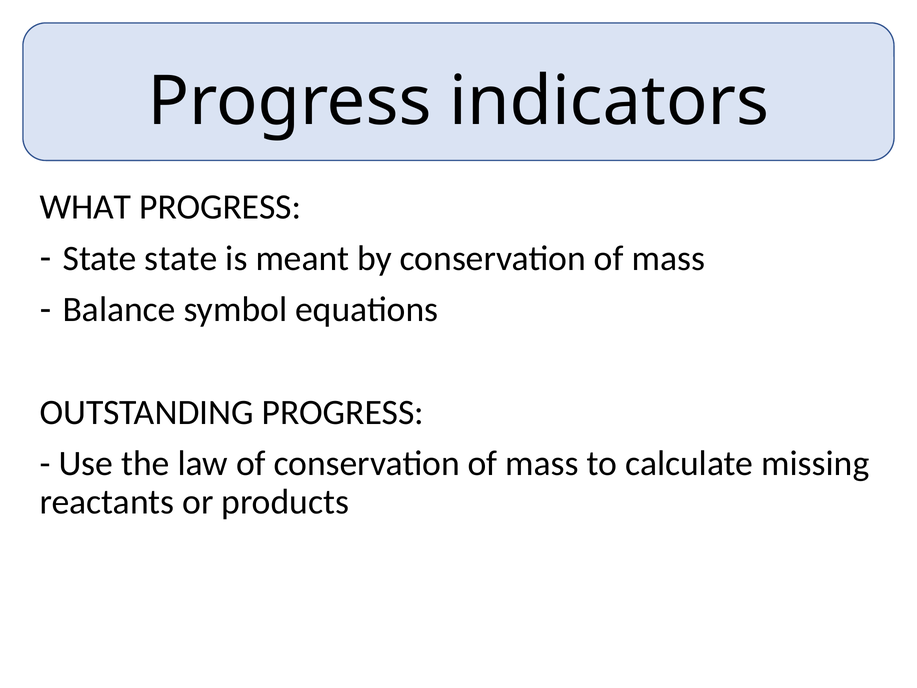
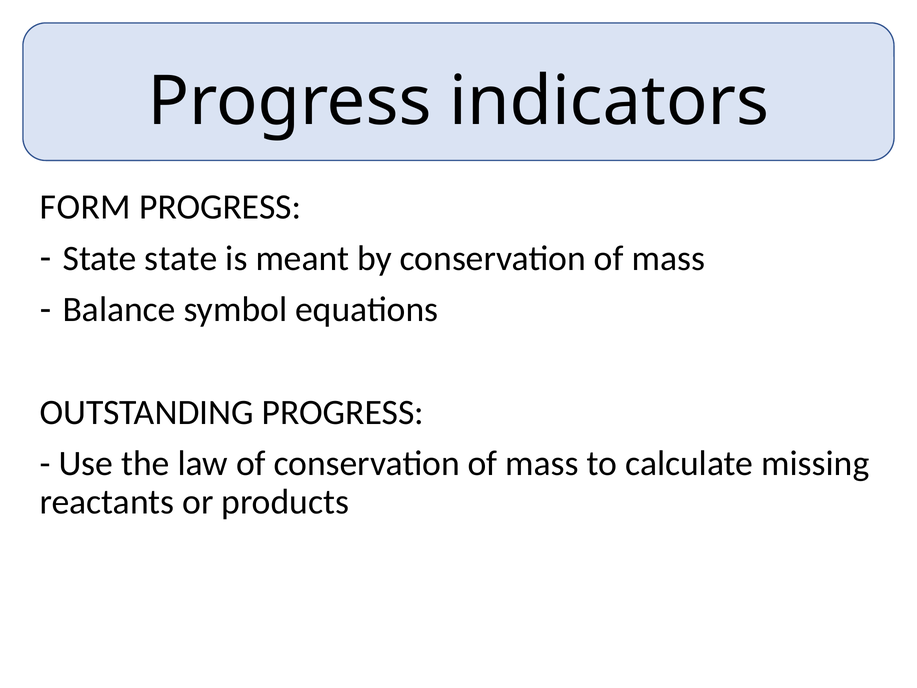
WHAT: WHAT -> FORM
